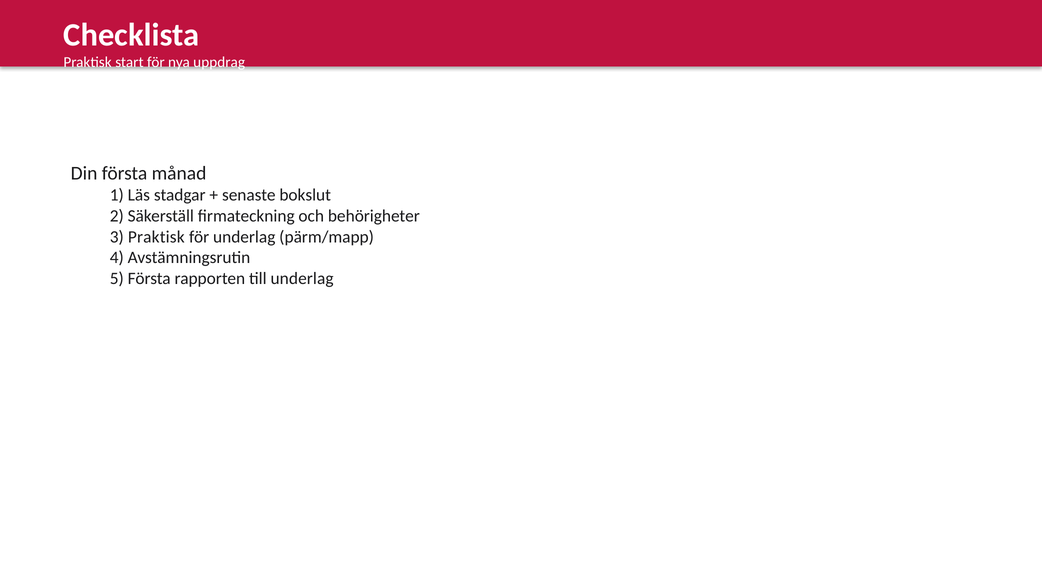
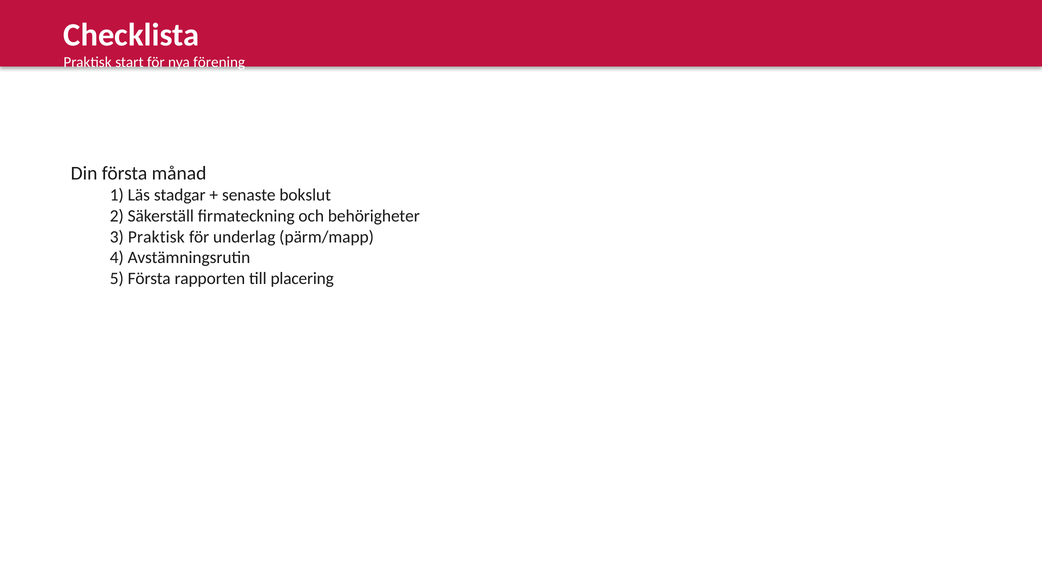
uppdrag: uppdrag -> förening
till underlag: underlag -> placering
